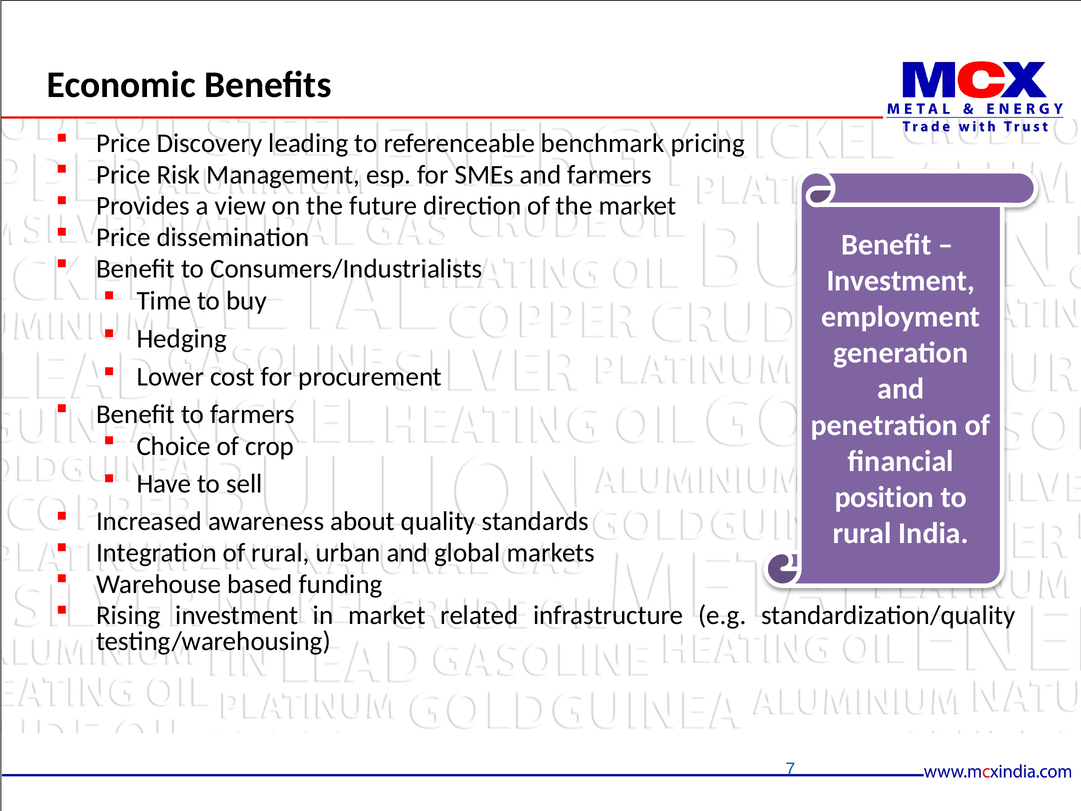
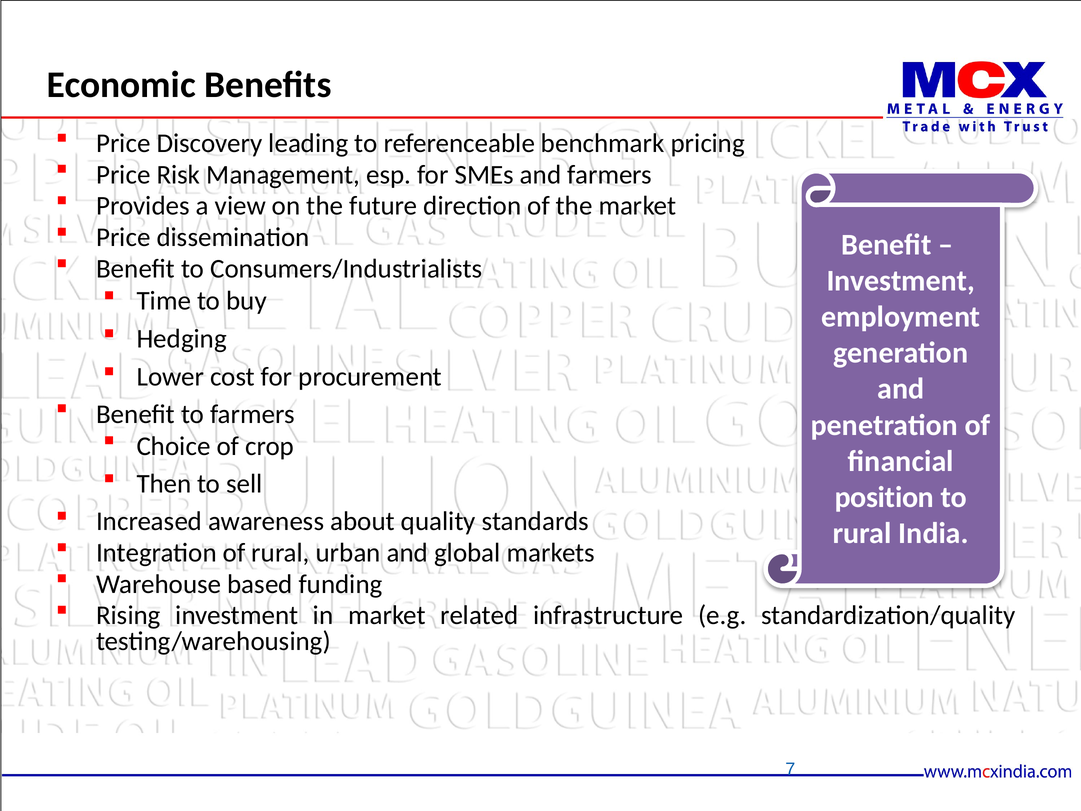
Have: Have -> Then
